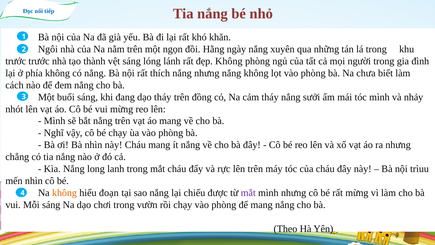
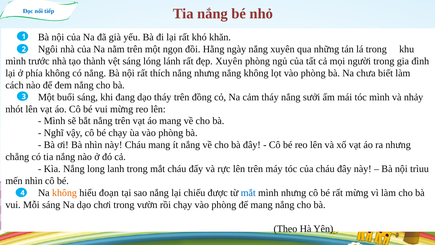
trước at (16, 61): trước -> mình
đẹp Không: Không -> Xuyên
mắt at (248, 193) colour: purple -> blue
